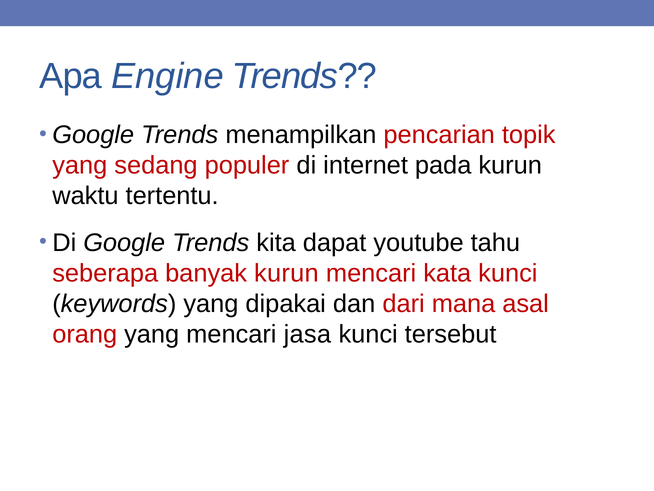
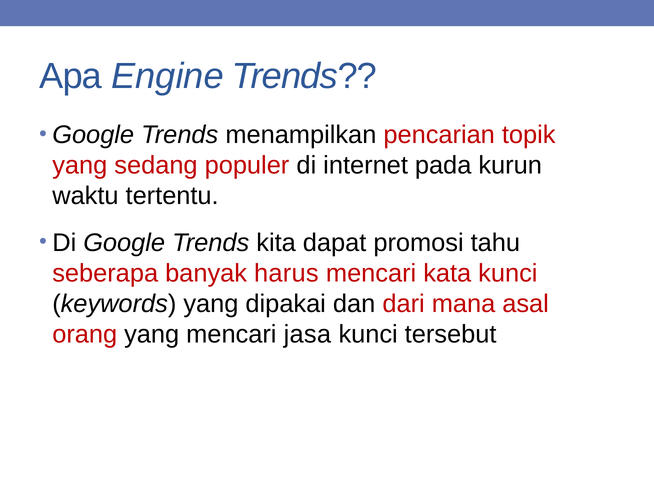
youtube: youtube -> promosi
banyak kurun: kurun -> harus
